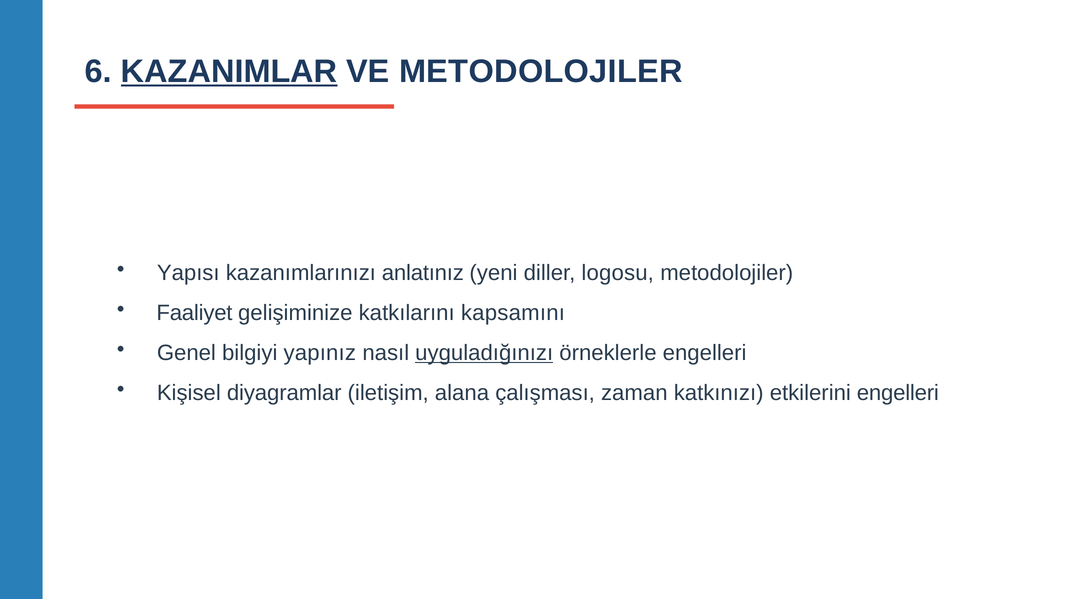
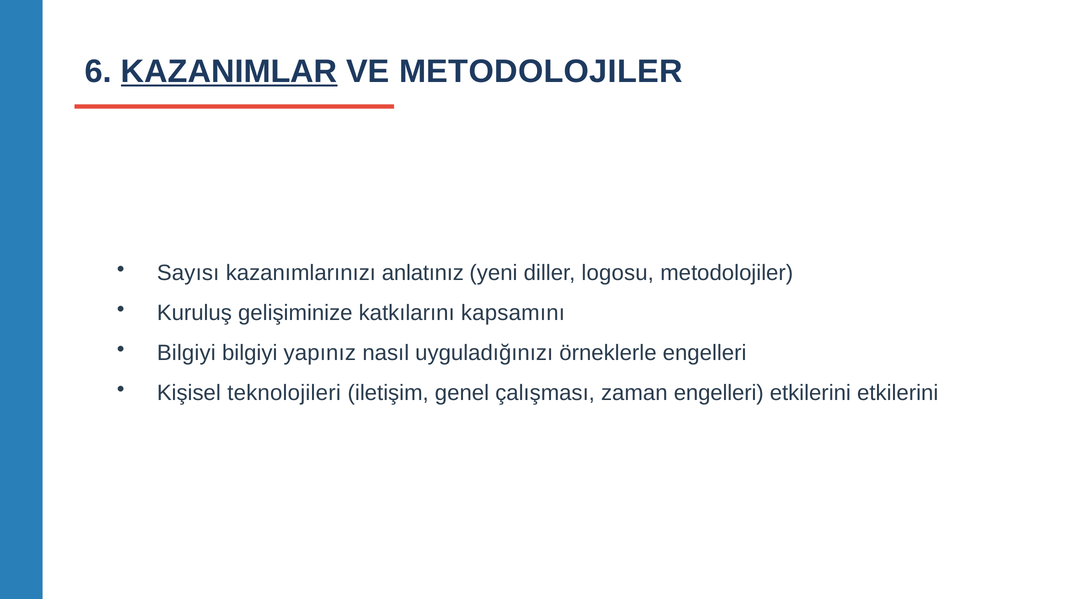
Yapısı: Yapısı -> Sayısı
Faaliyet: Faaliyet -> Kuruluş
Genel at (186, 353): Genel -> Bilgiyi
uyguladığınızı underline: present -> none
diyagramlar: diyagramlar -> teknolojileri
alana: alana -> genel
zaman katkınızı: katkınızı -> engelleri
etkilerini engelleri: engelleri -> etkilerini
